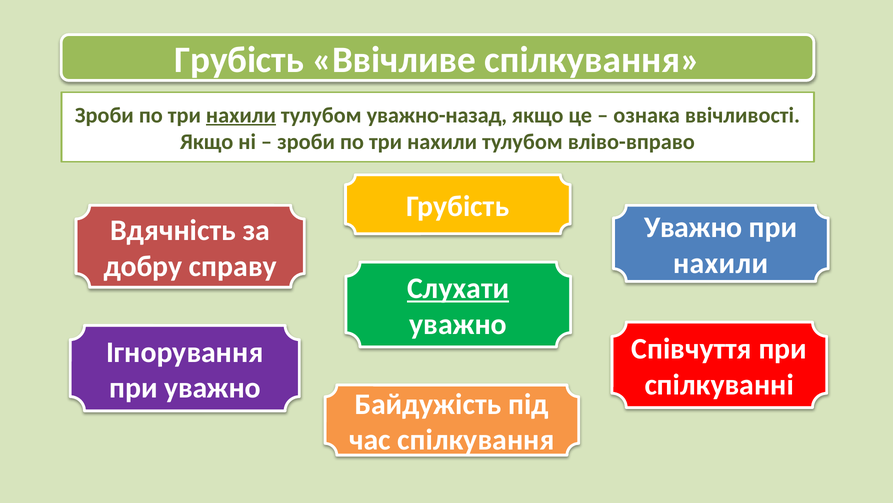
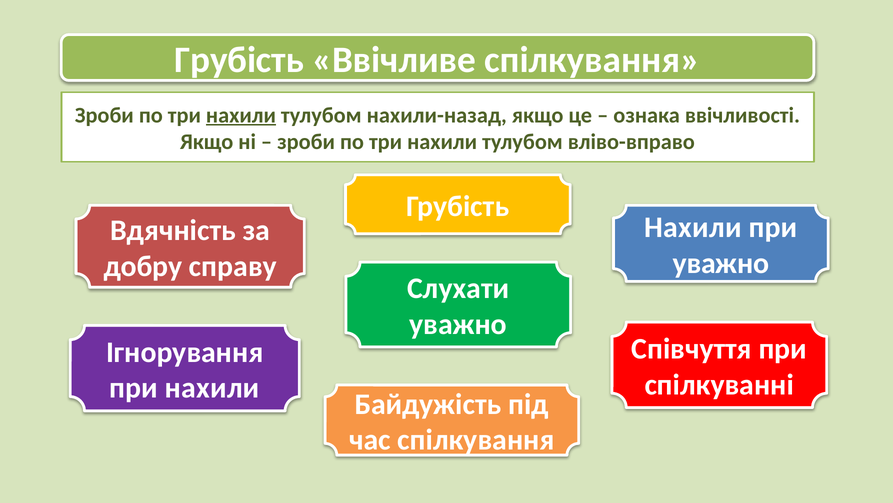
уважно-назад: уважно-назад -> нахили-назад
Уважно at (693, 227): Уважно -> Нахили
нахили at (721, 263): нахили -> уважно
Слухати underline: present -> none
при уважно: уважно -> нахили
